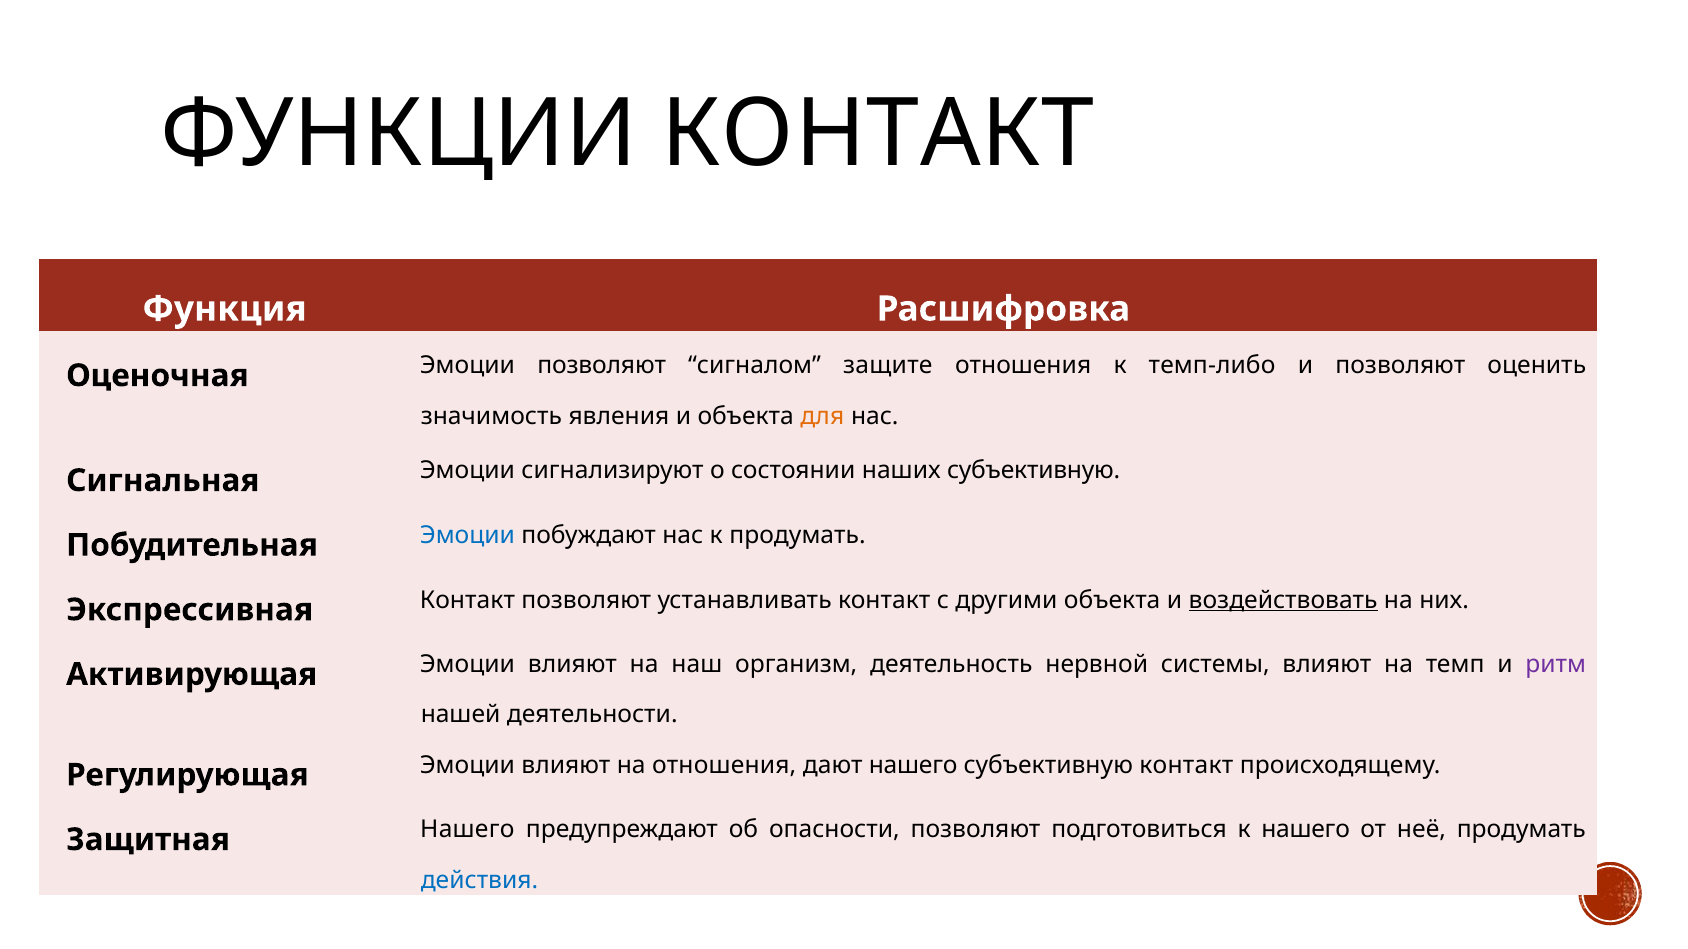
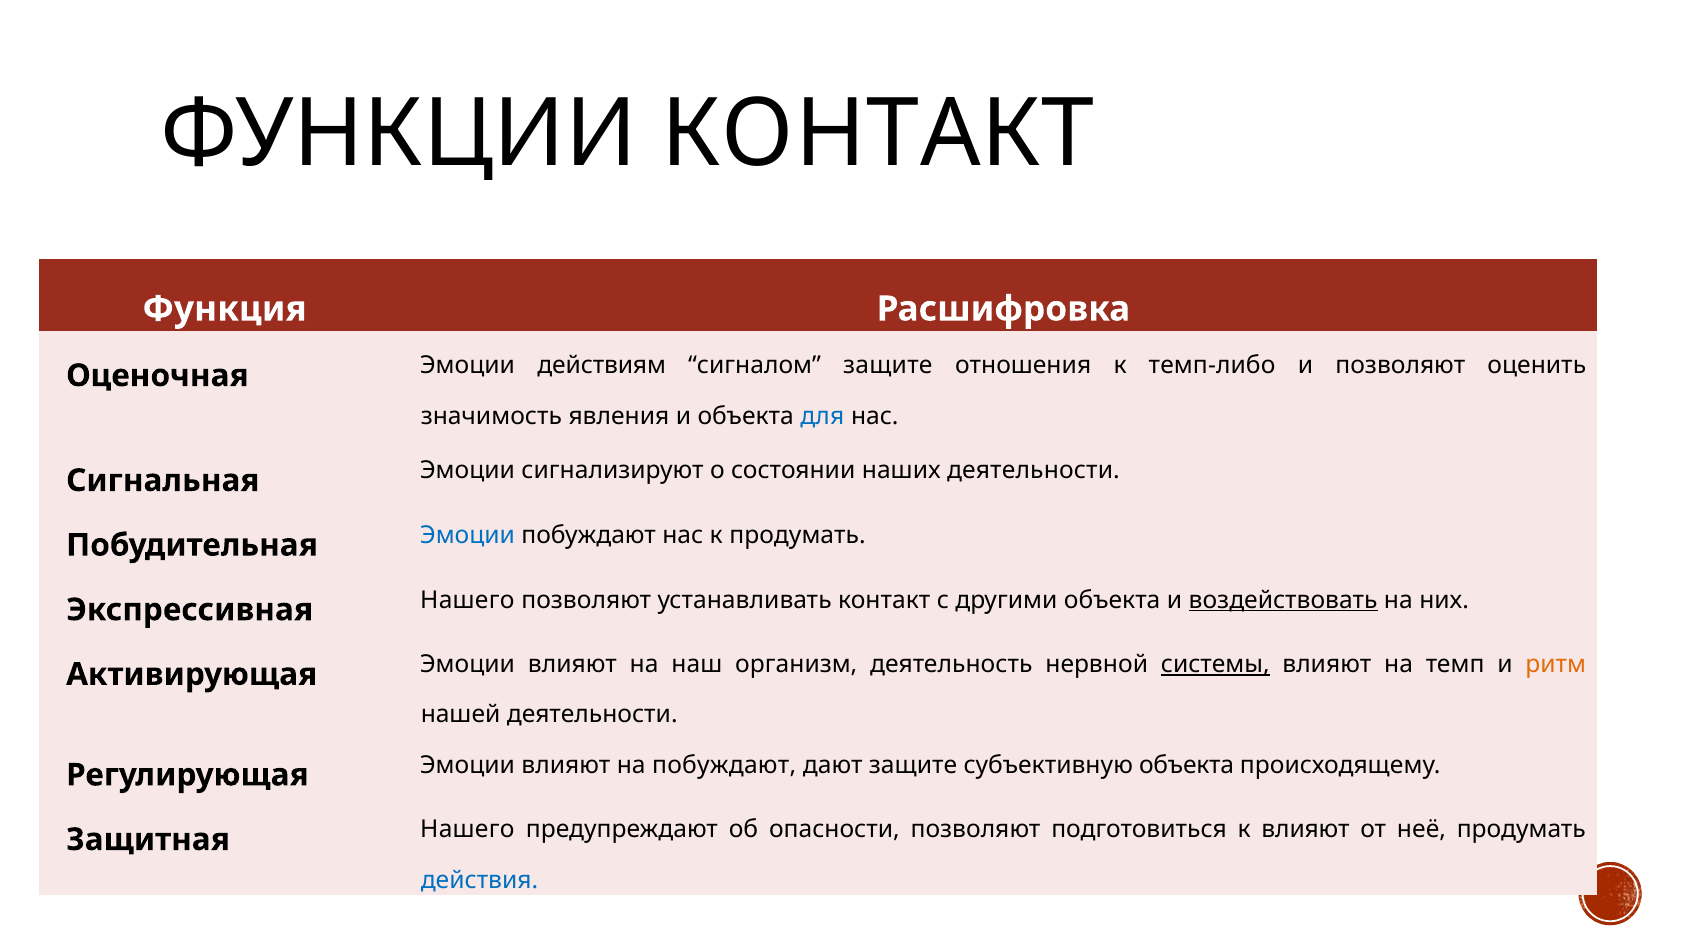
Эмоции позволяют: позволяют -> действиям
для colour: orange -> blue
наших субъективную: субъективную -> деятельности
Контакт at (467, 600): Контакт -> Нашего
системы underline: none -> present
ритм colour: purple -> orange
на отношения: отношения -> побуждают
дают нашего: нашего -> защите
субъективную контакт: контакт -> объекта
к нашего: нашего -> влияют
